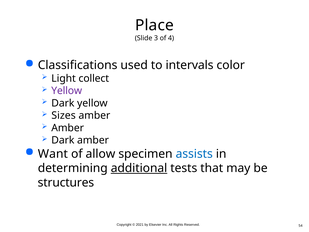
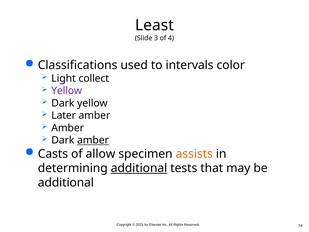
Place: Place -> Least
Sizes: Sizes -> Later
amber at (93, 140) underline: none -> present
Want: Want -> Casts
assists colour: blue -> orange
structures at (66, 183): structures -> additional
